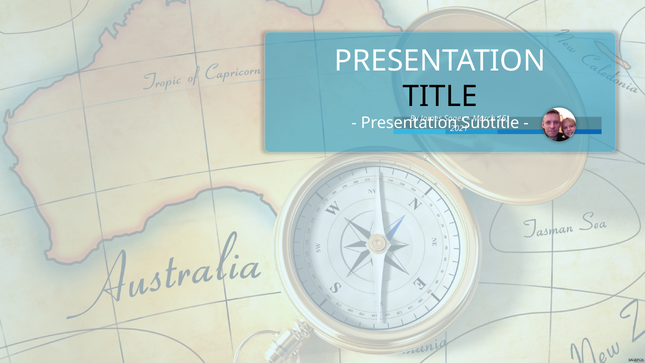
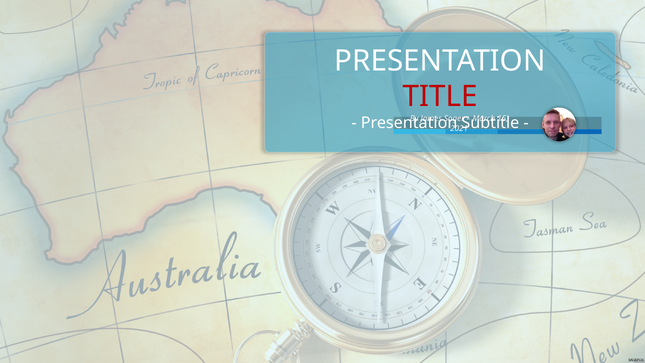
TITLE colour: black -> red
